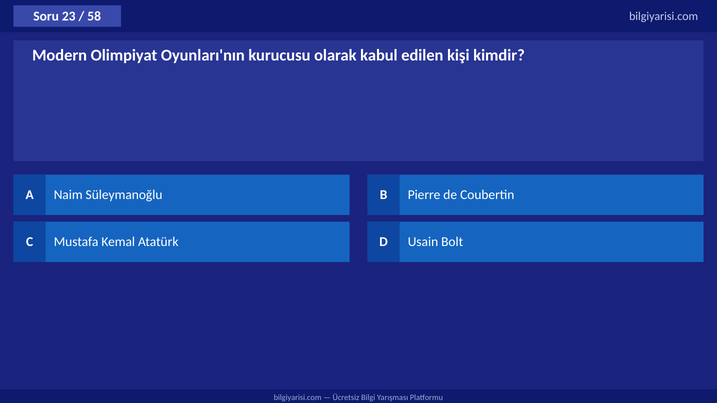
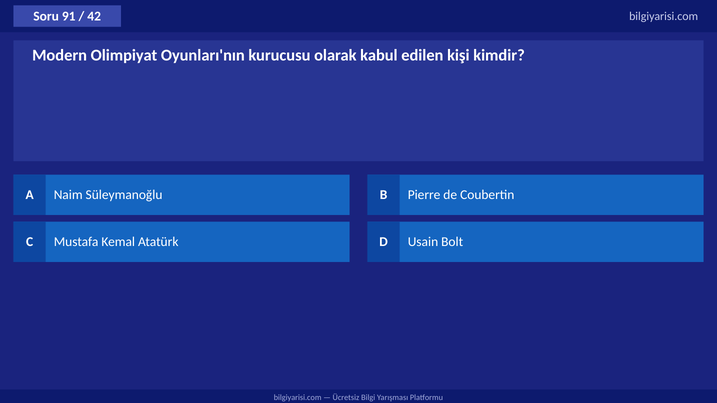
23: 23 -> 91
58: 58 -> 42
